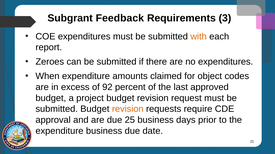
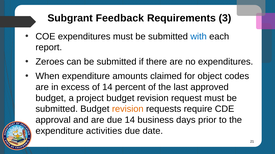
with colour: orange -> blue
of 92: 92 -> 14
due 25: 25 -> 14
expenditure business: business -> activities
